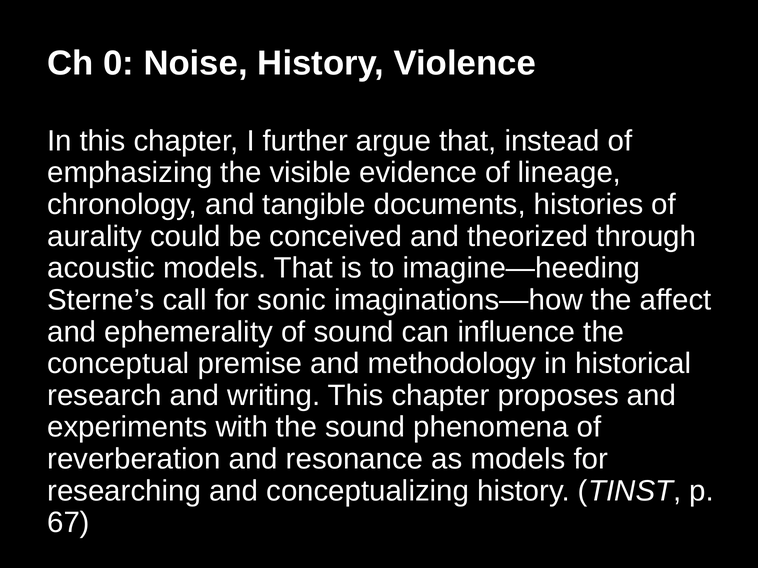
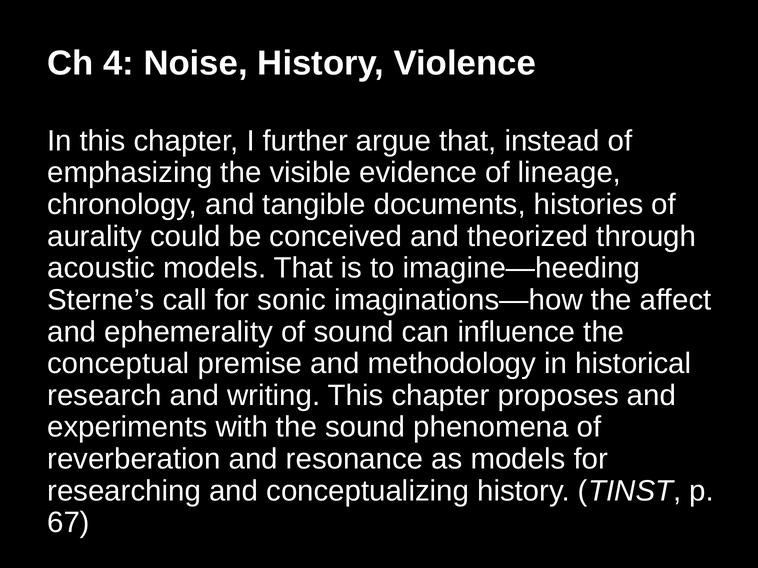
0: 0 -> 4
